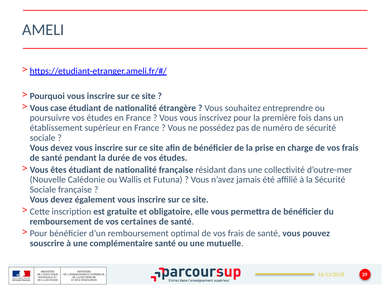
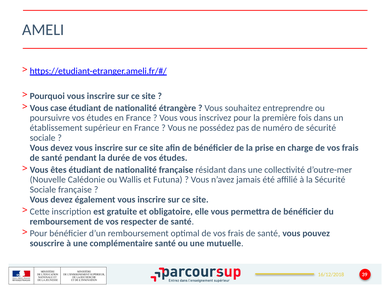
certaines: certaines -> respecter
